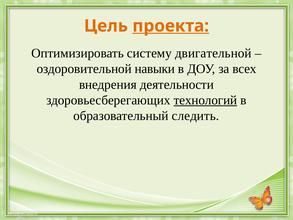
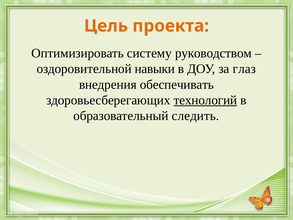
проекта underline: present -> none
двигательной: двигательной -> руководством
всех: всех -> глаз
деятельности: деятельности -> обеспечивать
